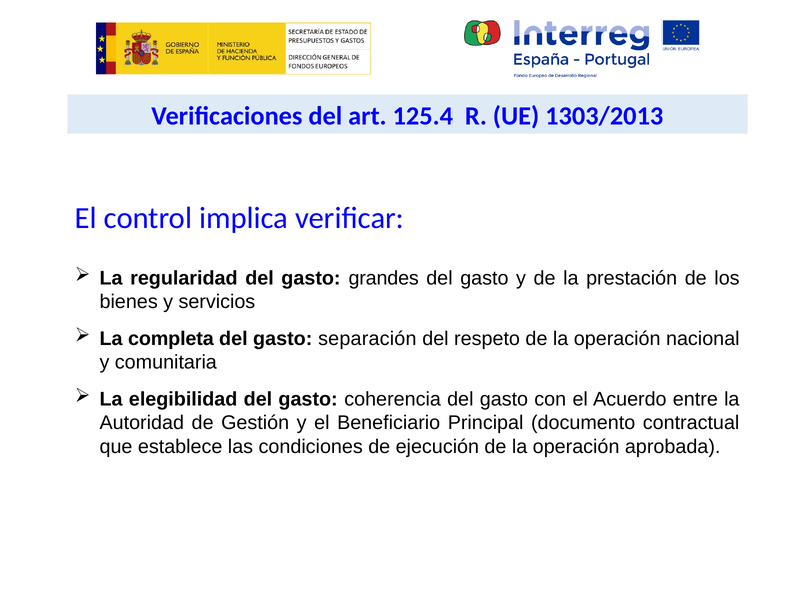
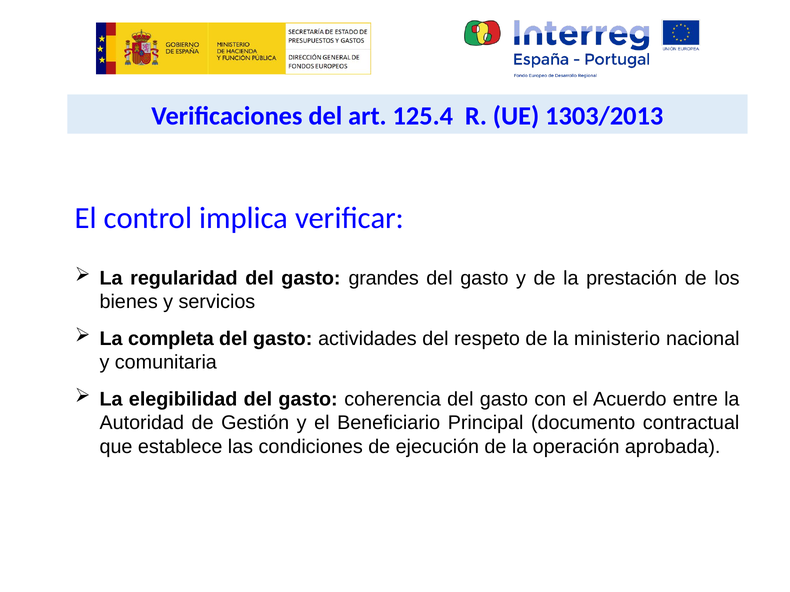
separación: separación -> actividades
respeto de la operación: operación -> ministerio
